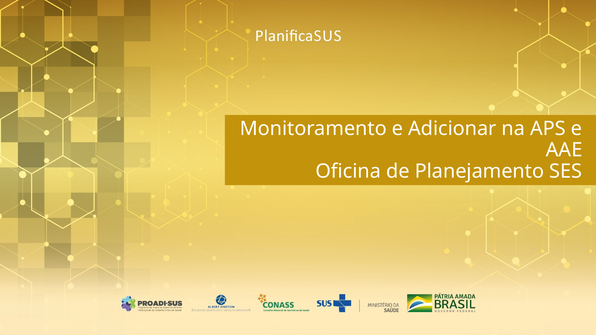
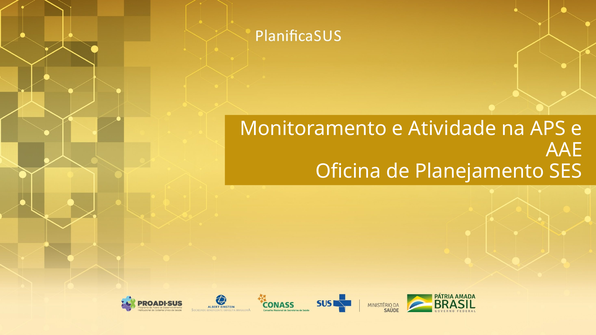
Adicionar: Adicionar -> Atividade
